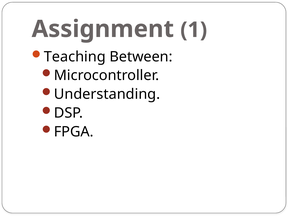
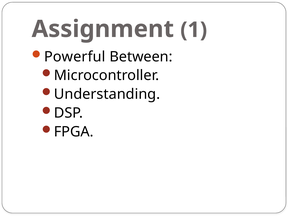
Teaching: Teaching -> Powerful
